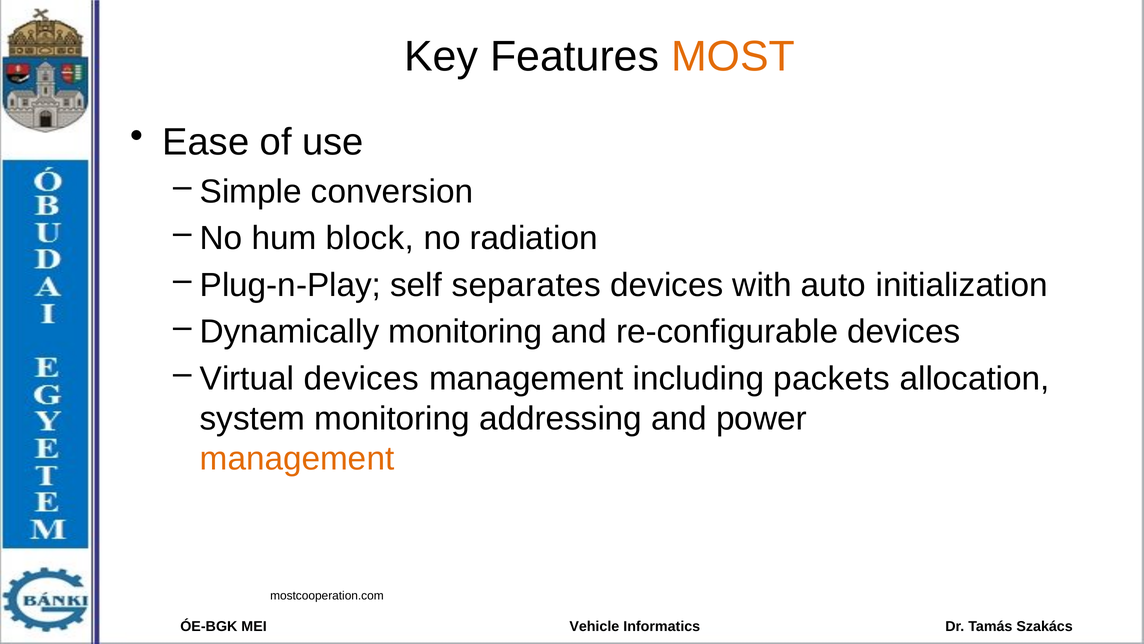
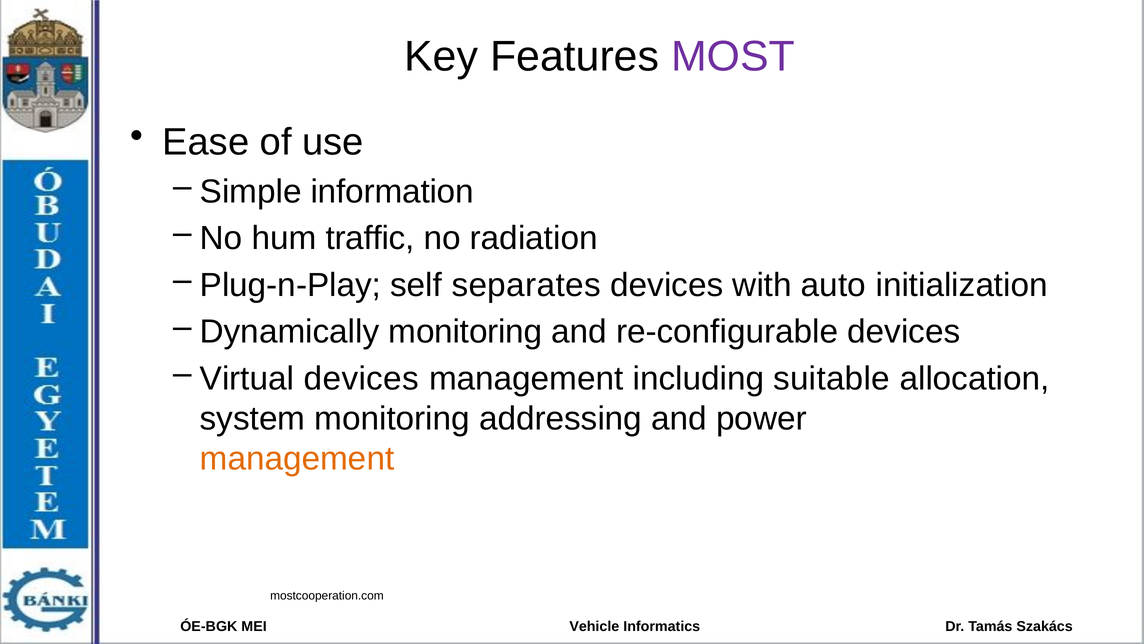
MOST colour: orange -> purple
conversion: conversion -> information
block: block -> traffic
packets: packets -> suitable
